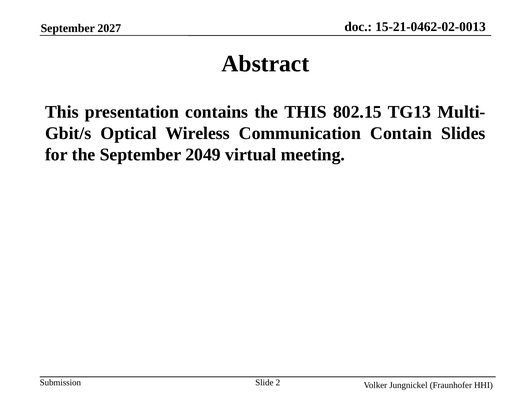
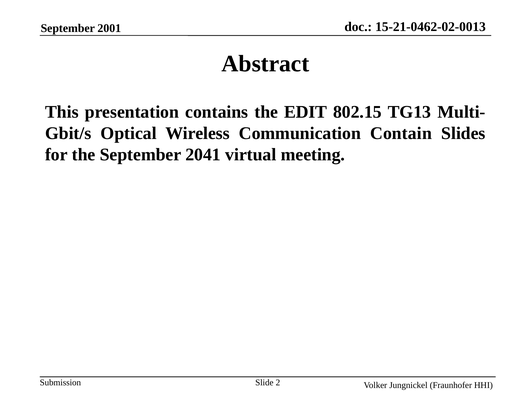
2027: 2027 -> 2001
the THIS: THIS -> EDIT
2049: 2049 -> 2041
